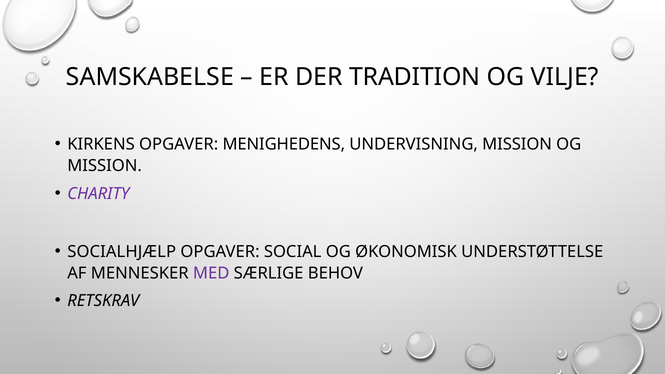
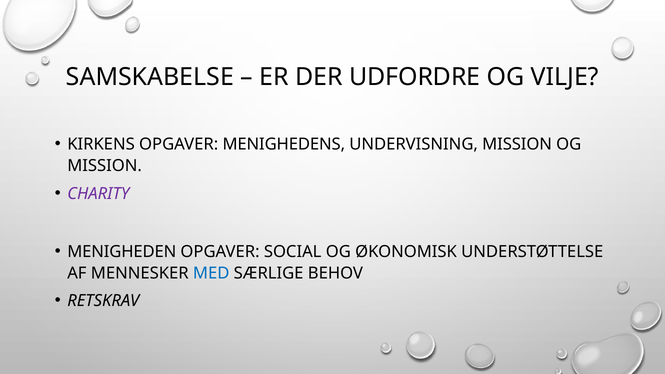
TRADITION: TRADITION -> UDFORDRE
SOCIALHJÆLP: SOCIALHJÆLP -> MENIGHEDEN
MED colour: purple -> blue
